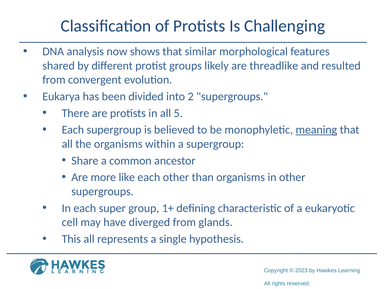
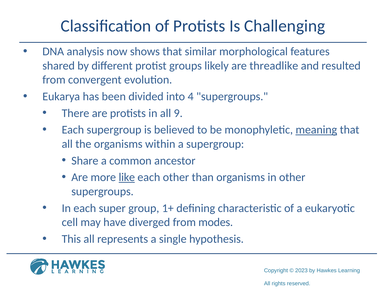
2: 2 -> 4
5: 5 -> 9
like underline: none -> present
glands: glands -> modes
